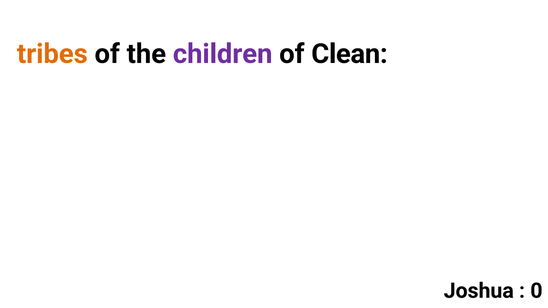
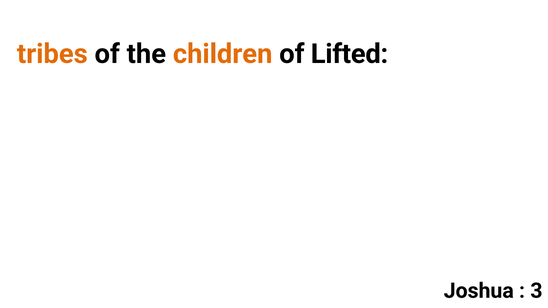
children colour: purple -> orange
Clean: Clean -> Lifted
0: 0 -> 3
